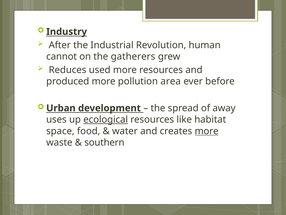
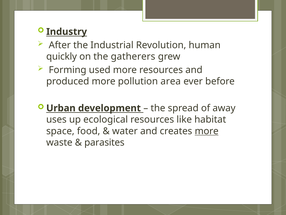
cannot: cannot -> quickly
Reduces: Reduces -> Forming
ecological underline: present -> none
southern: southern -> parasites
